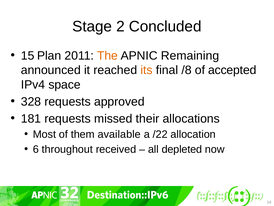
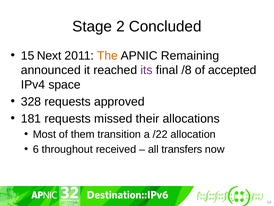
Plan: Plan -> Next
its colour: orange -> purple
available: available -> transition
depleted: depleted -> transfers
